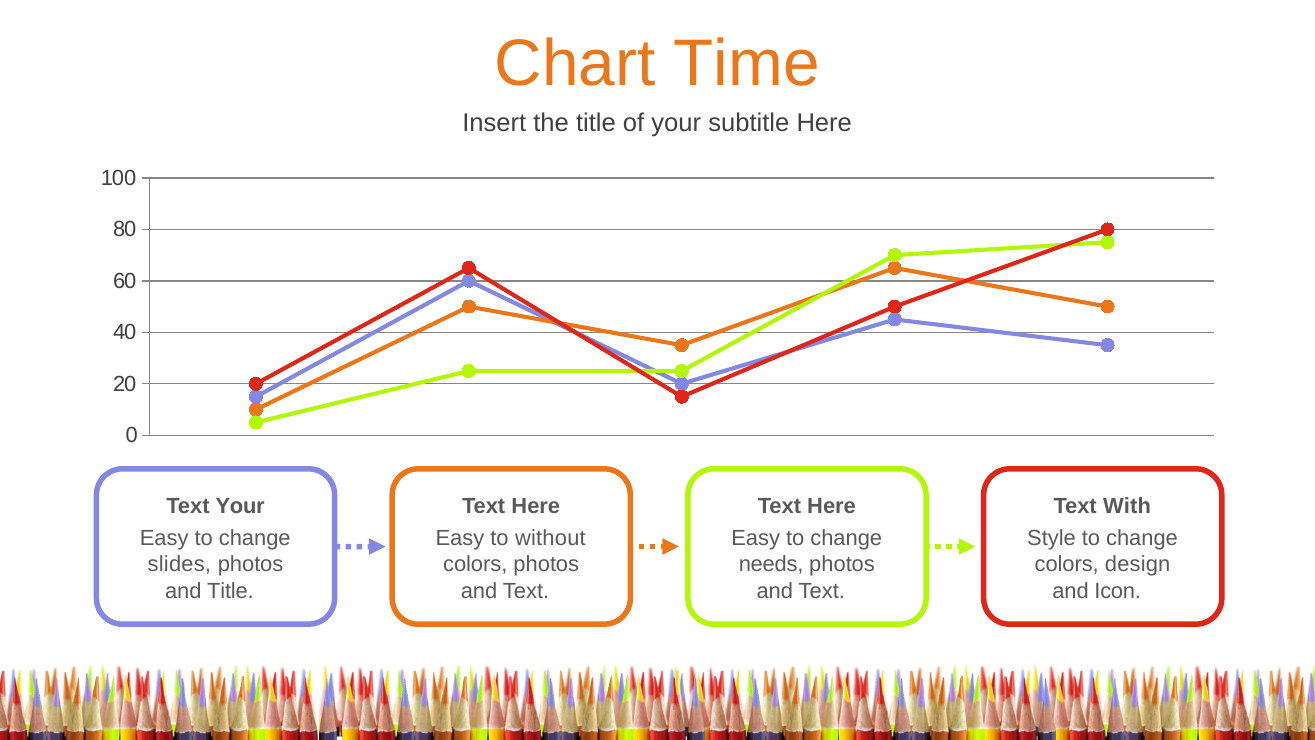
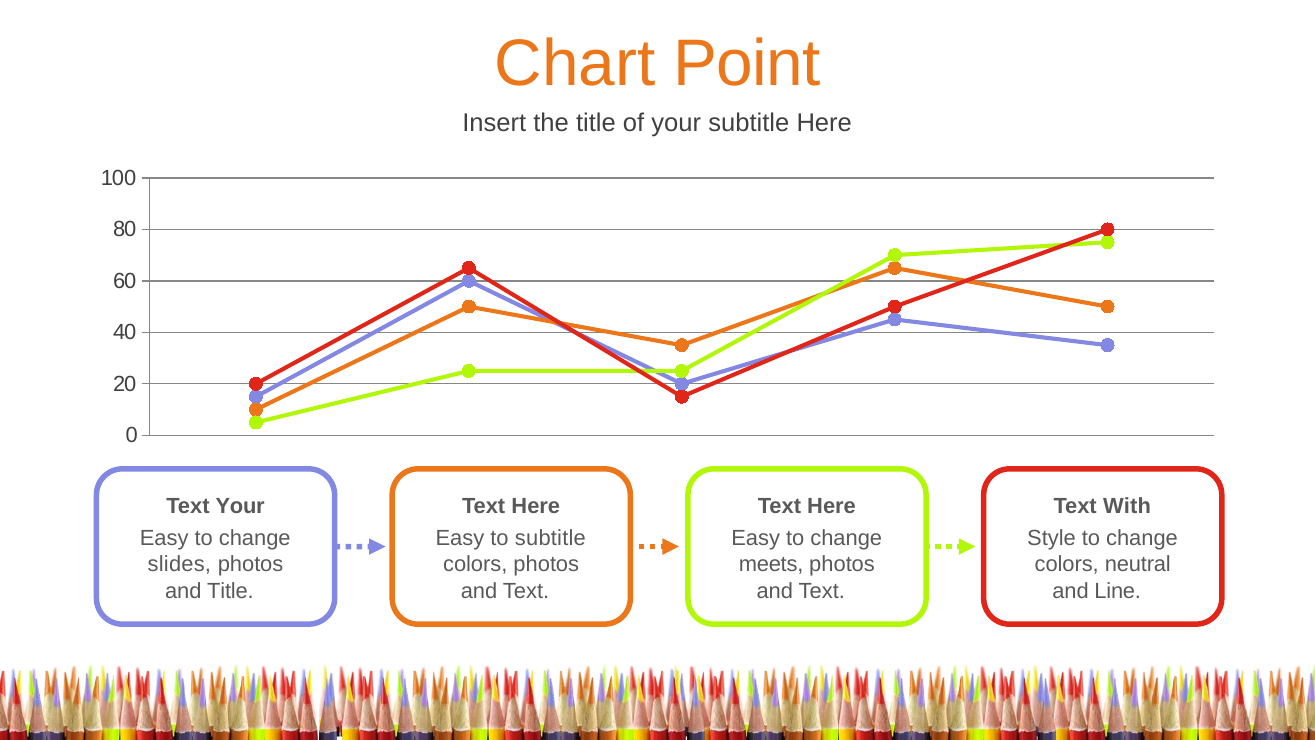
Time: Time -> Point
to without: without -> subtitle
needs: needs -> meets
design: design -> neutral
Icon: Icon -> Line
